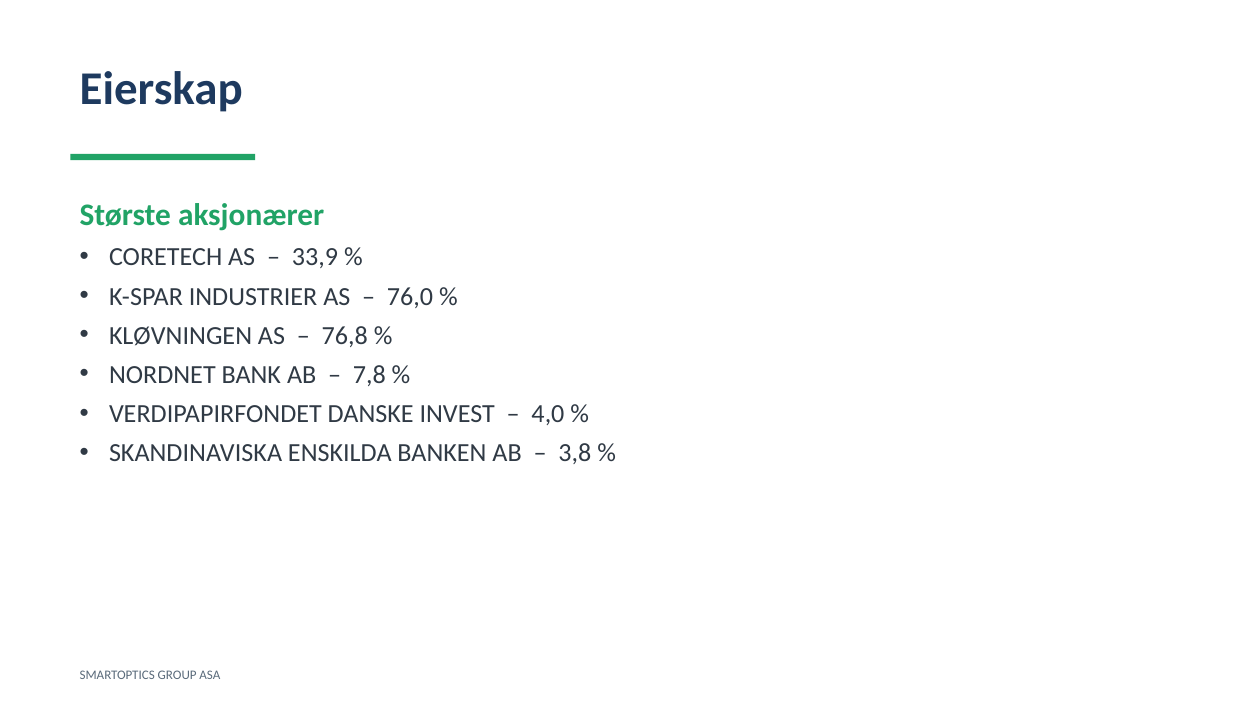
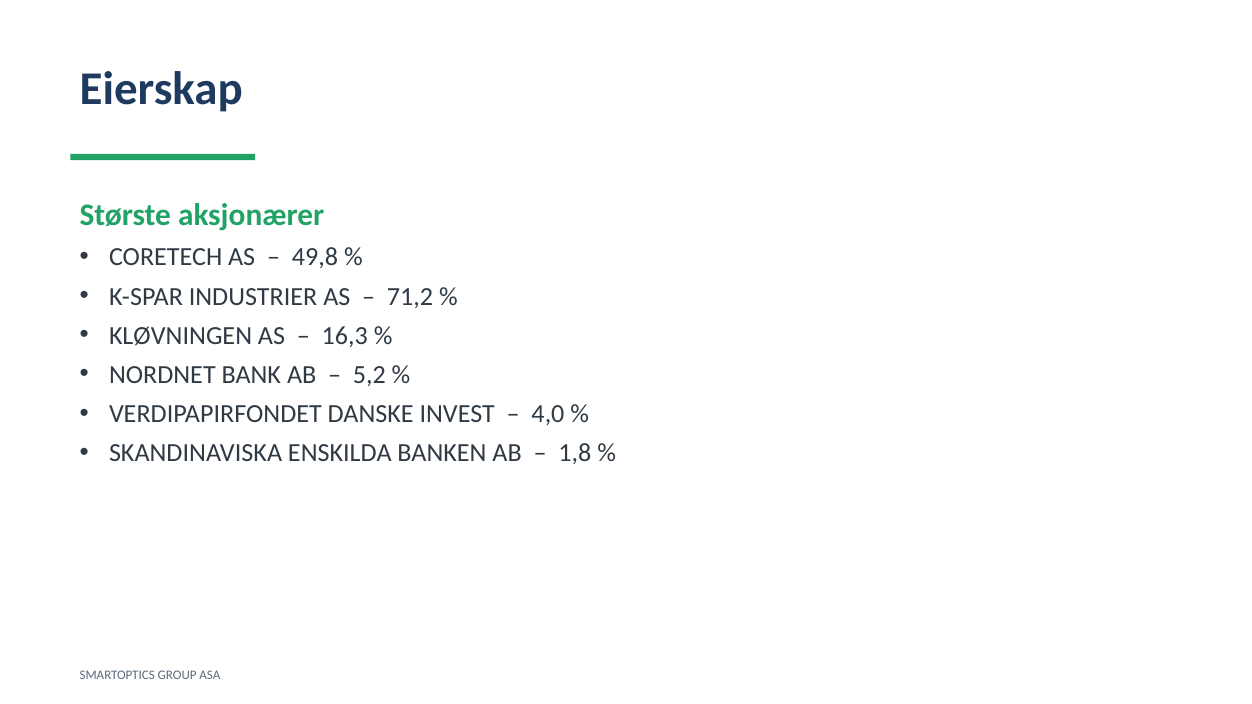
33,9: 33,9 -> 49,8
76,0: 76,0 -> 71,2
76,8: 76,8 -> 16,3
7,8: 7,8 -> 5,2
3,8: 3,8 -> 1,8
